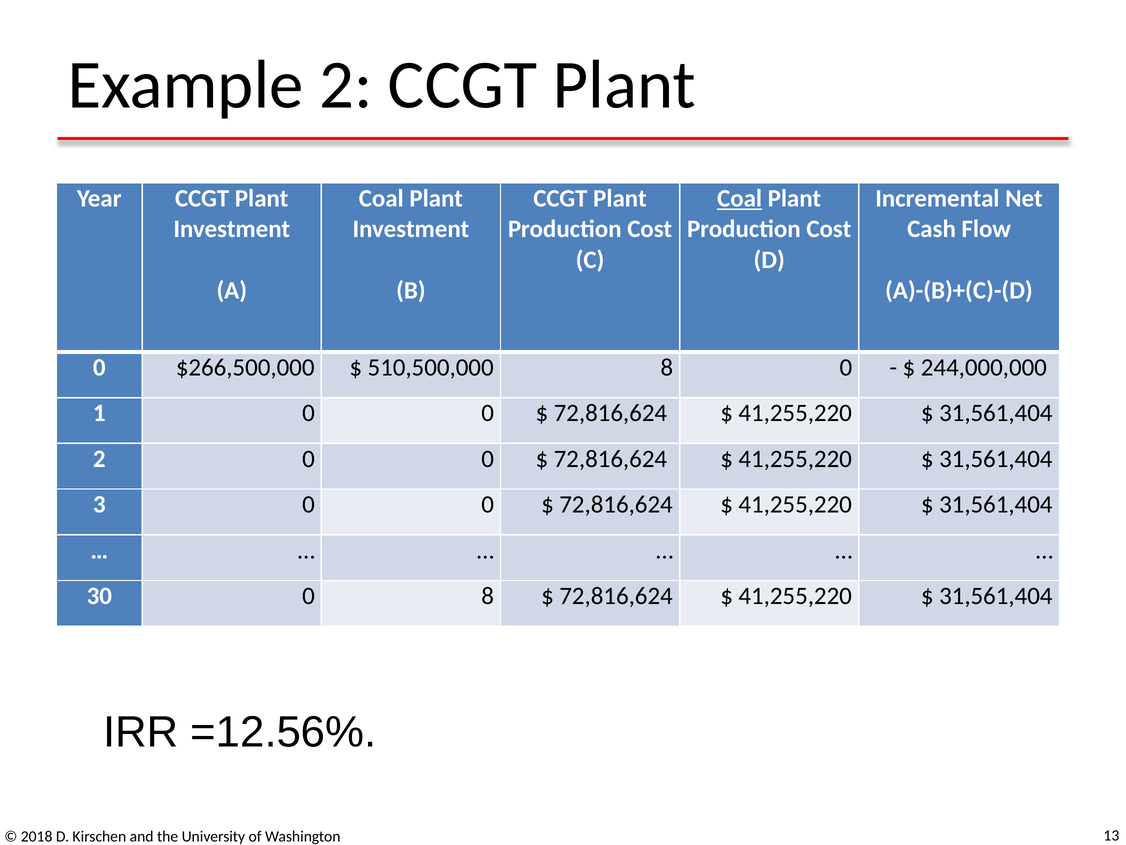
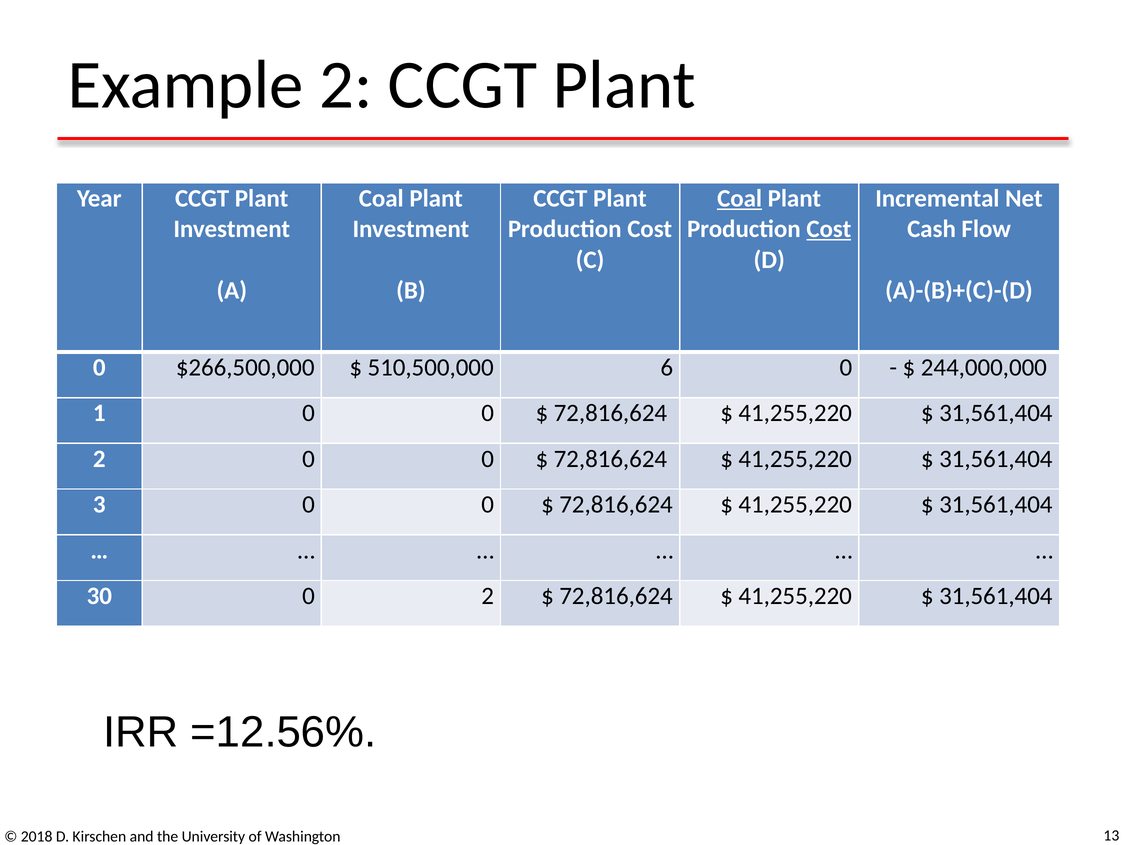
Cost at (829, 229) underline: none -> present
510,500,000 8: 8 -> 6
0 8: 8 -> 2
